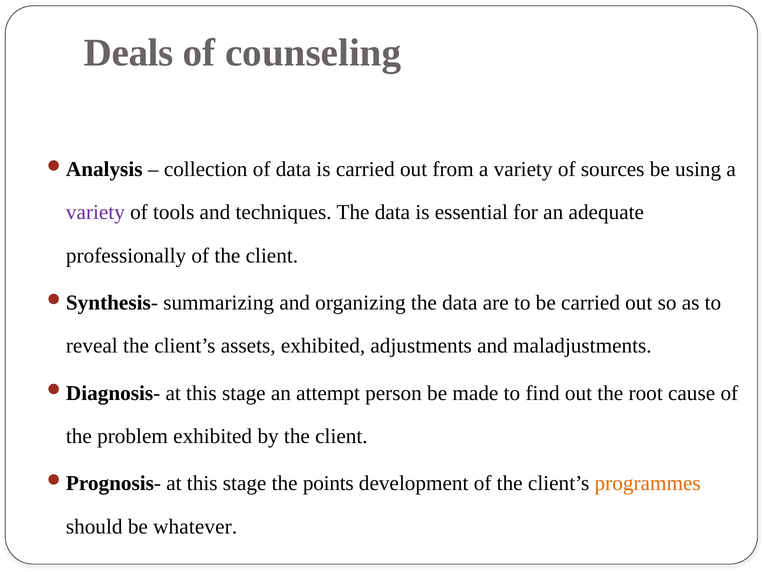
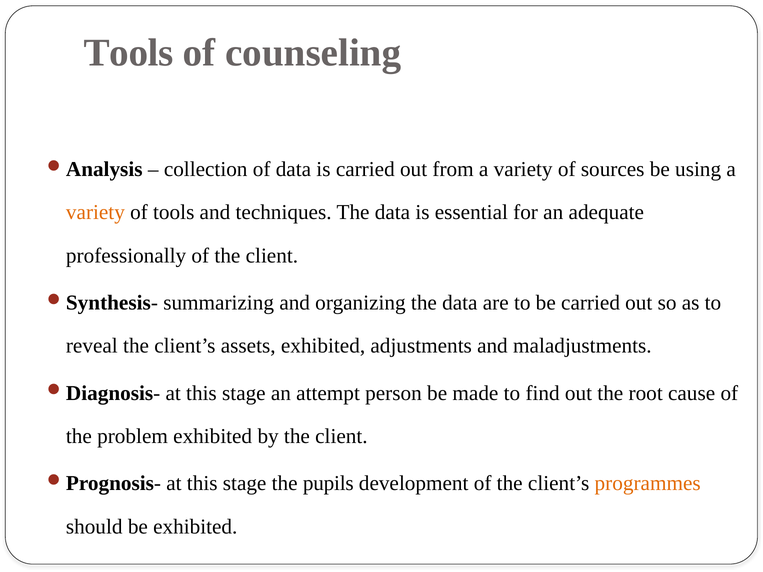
Deals at (129, 53): Deals -> Tools
variety at (95, 212) colour: purple -> orange
points: points -> pupils
be whatever: whatever -> exhibited
